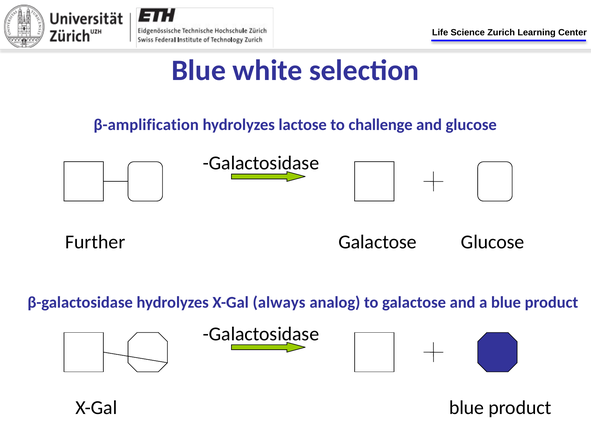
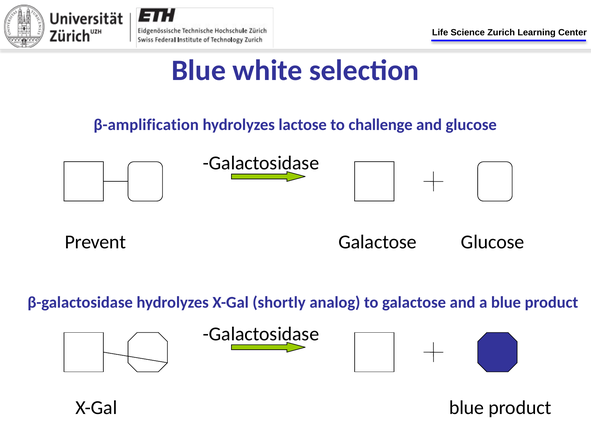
Further: Further -> Prevent
always: always -> shortly
